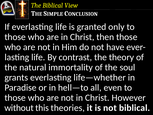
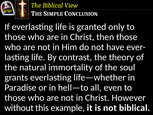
theories: theories -> example
